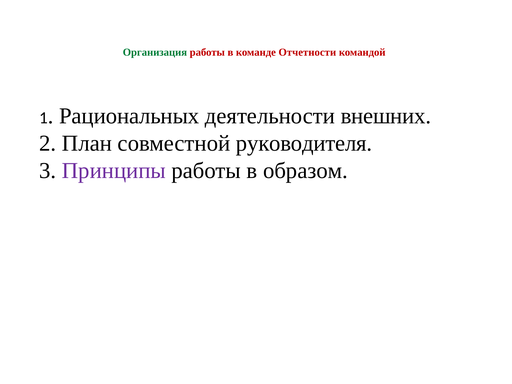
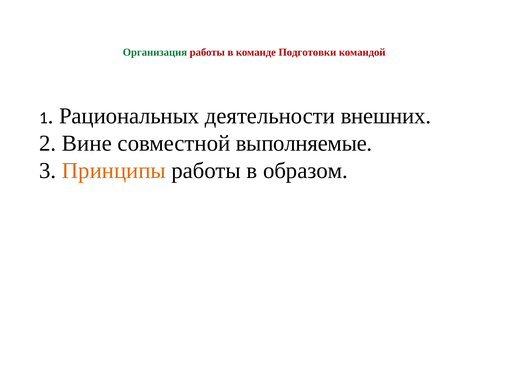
Отчетности: Отчетности -> Подготовки
План: План -> Вине
руководителя: руководителя -> выполняемые
Принципы colour: purple -> orange
